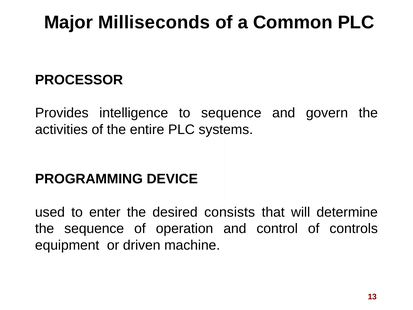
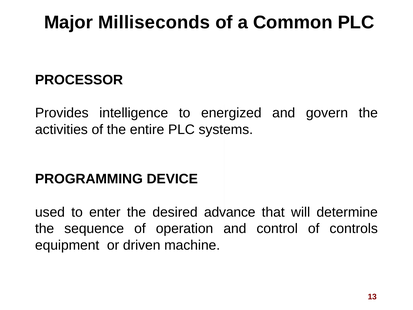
to sequence: sequence -> energized
consists: consists -> advance
